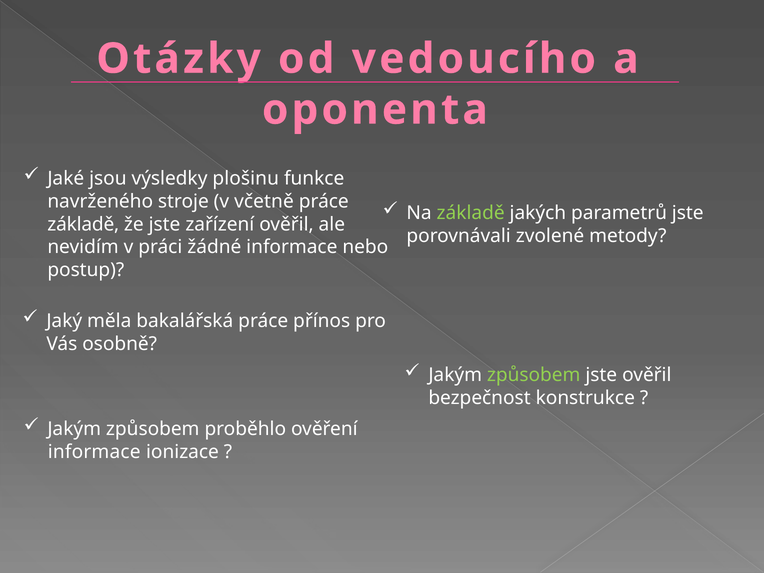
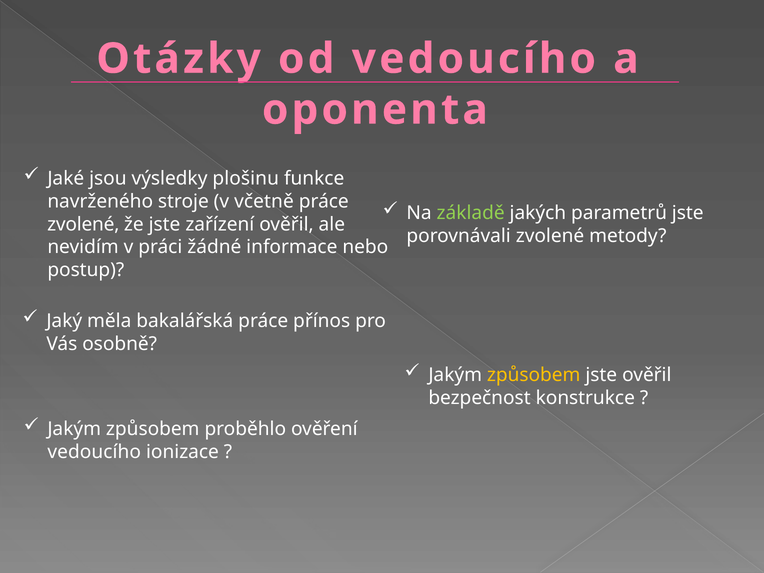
základě at (83, 224): základě -> zvolené
způsobem at (534, 375) colour: light green -> yellow
informace at (94, 452): informace -> vedoucího
